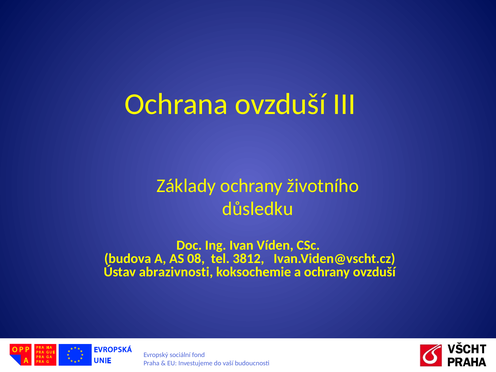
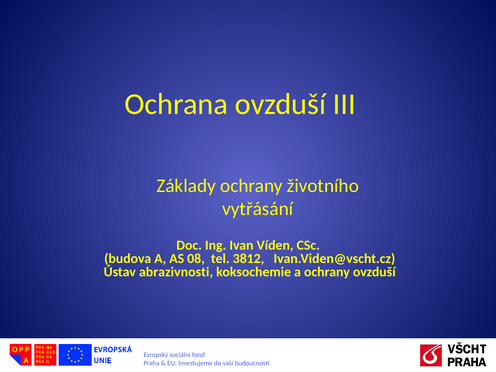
důsledku: důsledku -> vytřásání
